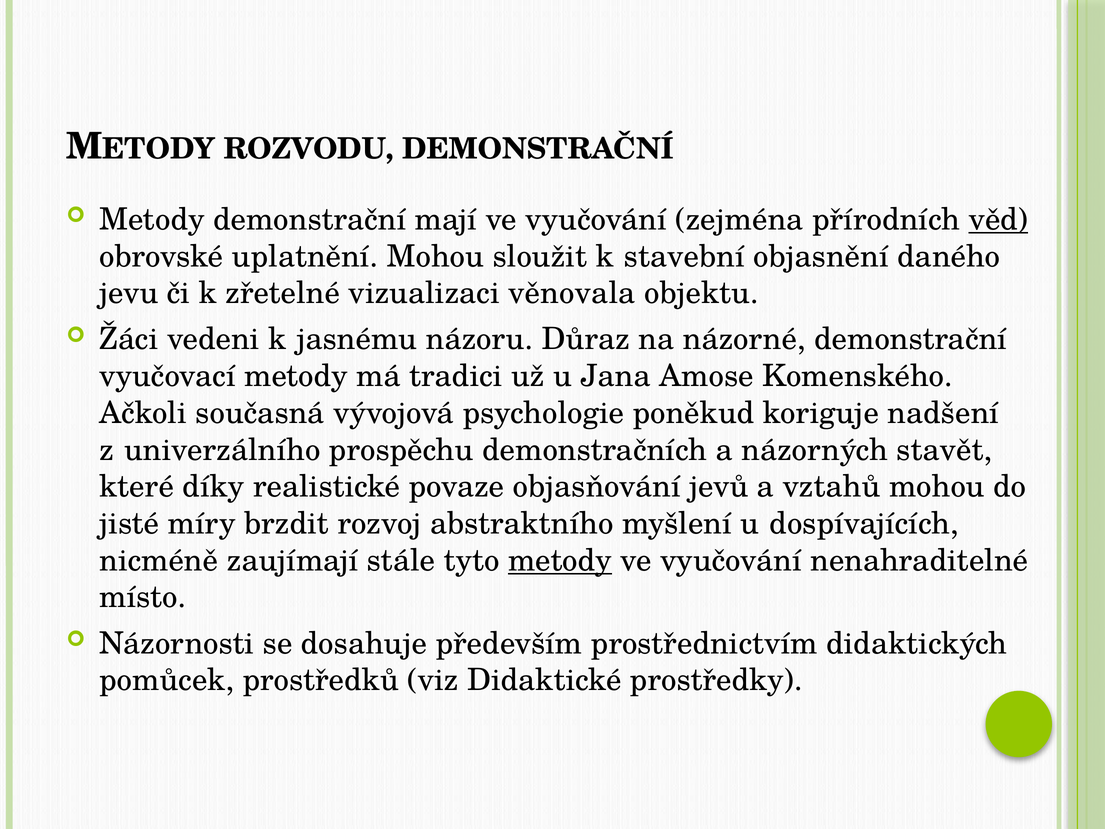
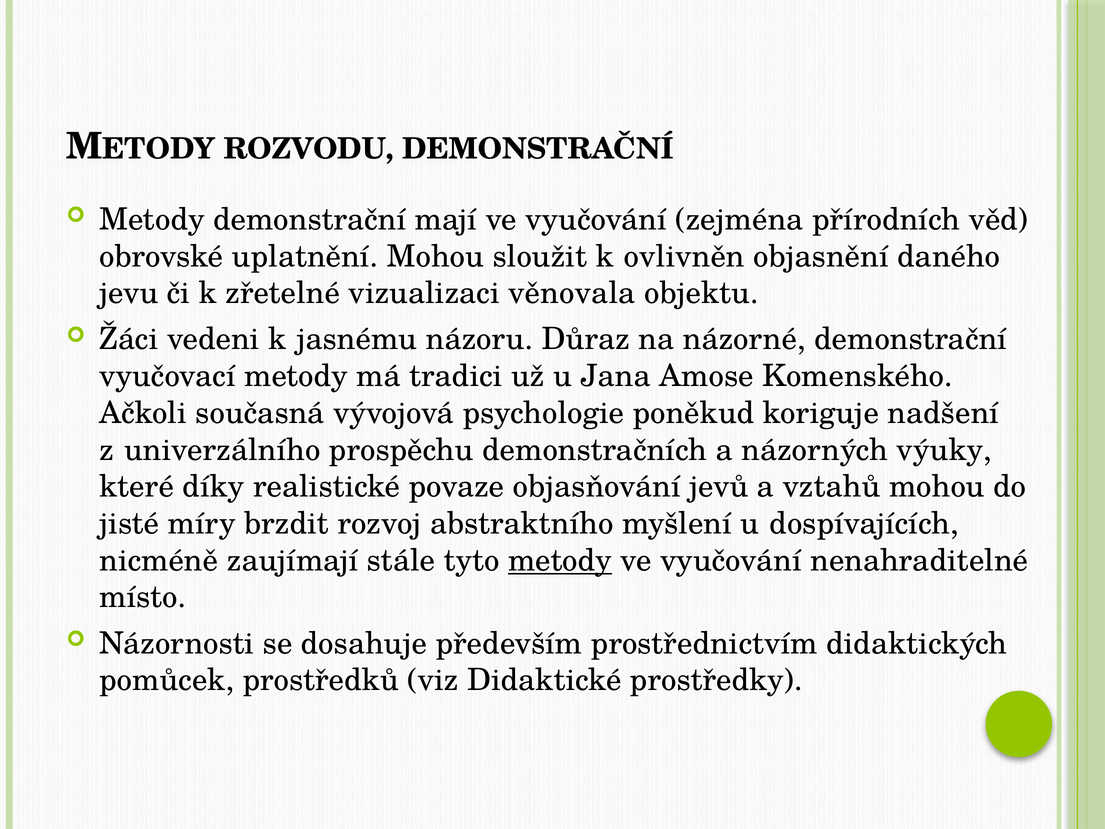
věd underline: present -> none
stavební: stavební -> ovlivněn
stavět: stavět -> výuky
